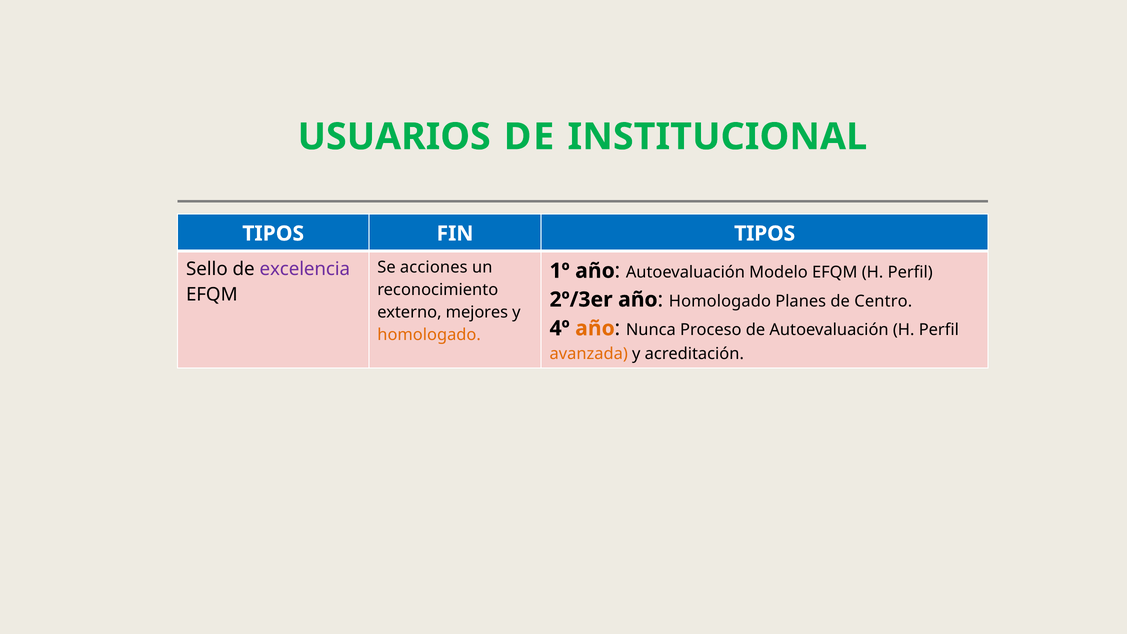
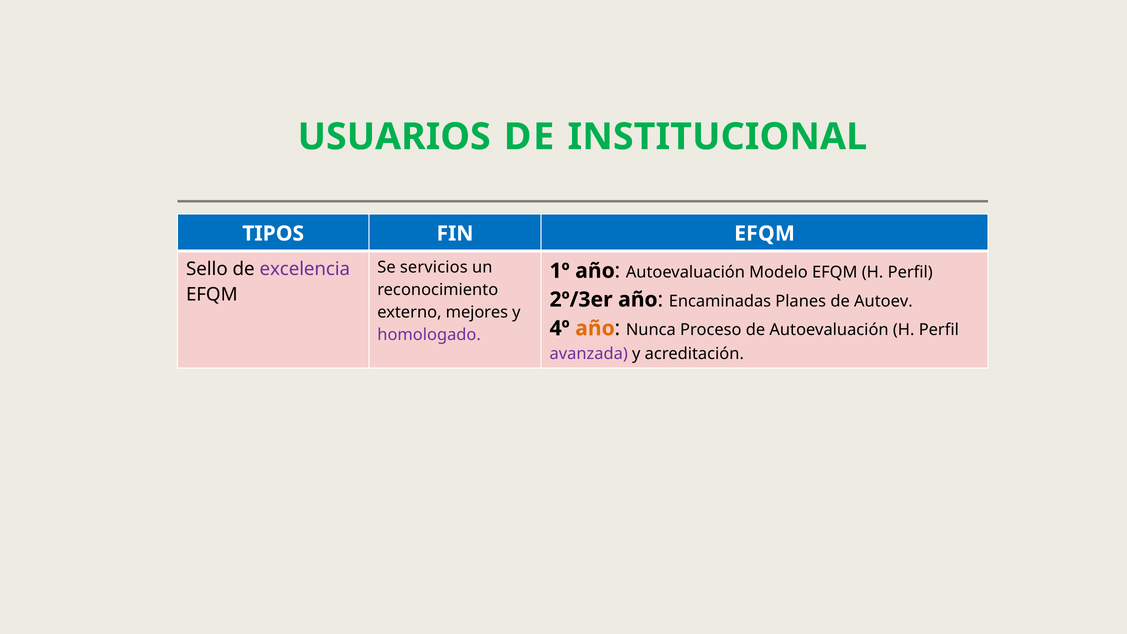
FIN TIPOS: TIPOS -> EFQM
acciones: acciones -> servicios
Homologado at (720, 301): Homologado -> Encaminadas
Centro: Centro -> Autoev
homologado at (429, 335) colour: orange -> purple
avanzada colour: orange -> purple
